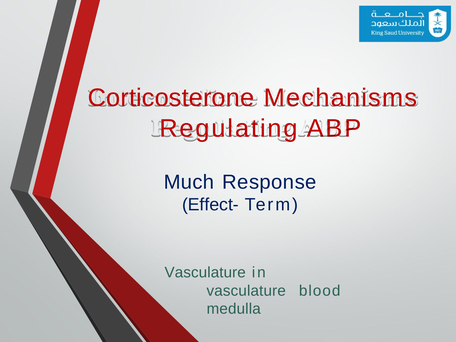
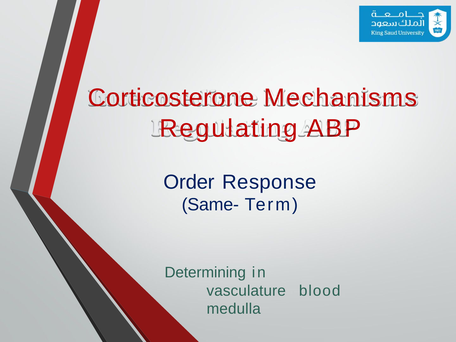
Much: Much -> Order
Effect-: Effect- -> Same-
Vasculature at (205, 272): Vasculature -> Determining
